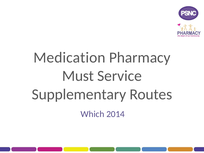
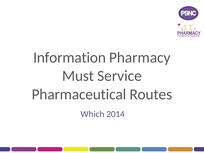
Medication: Medication -> Information
Supplementary: Supplementary -> Pharmaceutical
